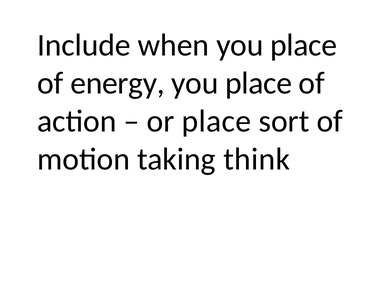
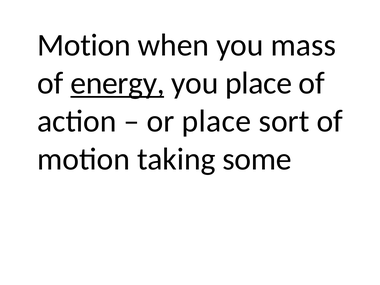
Include at (84, 45): Include -> Motion
when you place: place -> mass
energy underline: none -> present
think: think -> some
